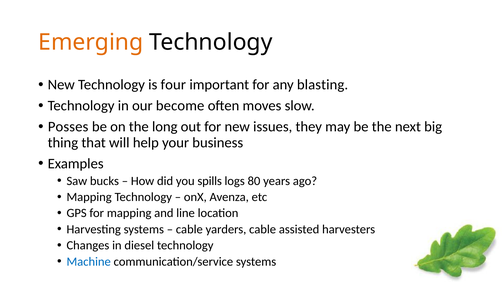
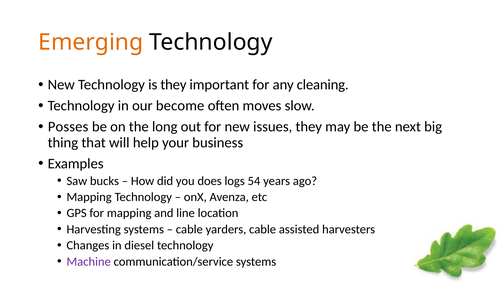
is four: four -> they
blasting: blasting -> cleaning
spills: spills -> does
80: 80 -> 54
Machine colour: blue -> purple
